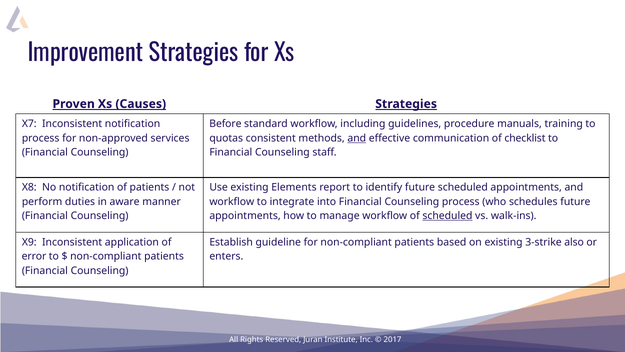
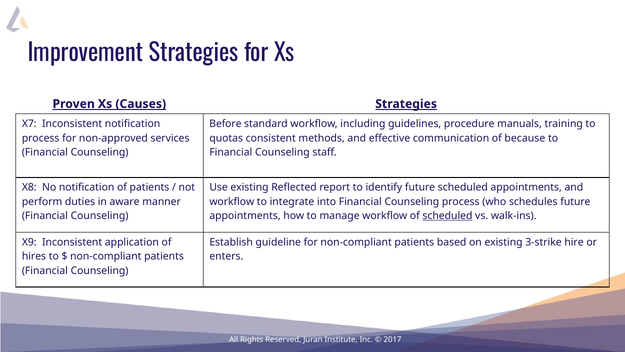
and at (357, 138) underline: present -> none
checklist: checklist -> because
Elements: Elements -> Reflected
also: also -> hire
error: error -> hires
